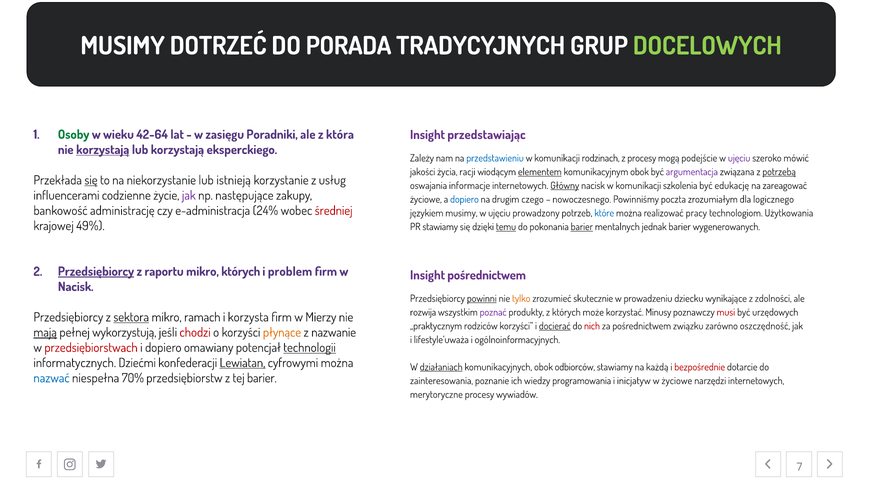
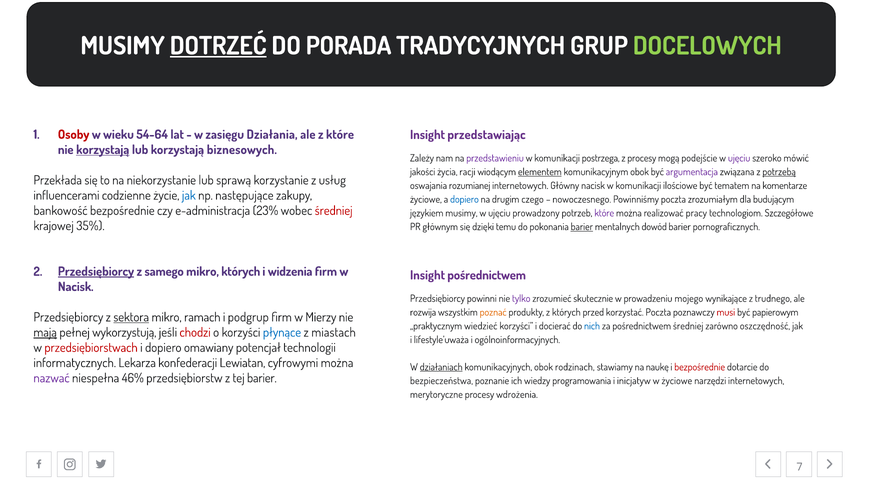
DOTRZEĆ underline: none -> present
Osoby colour: green -> red
42-64: 42-64 -> 54-64
Poradniki: Poradniki -> Działania
z która: która -> które
eksperckiego: eksperckiego -> biznesowych
przedstawieniu colour: blue -> purple
rodzinach: rodzinach -> postrzega
się at (91, 180) underline: present -> none
istnieją: istnieją -> sprawą
informacje: informacje -> rozumianej
Główny underline: present -> none
szkolenia: szkolenia -> ilościowe
edukację: edukację -> tematem
zareagować: zareagować -> komentarze
jak at (189, 195) colour: purple -> blue
logicznego: logicznego -> budującym
bankowość administrację: administrację -> bezpośrednie
24%: 24% -> 23%
które at (604, 213) colour: blue -> purple
Użytkowania: Użytkowania -> Szczegółowe
49%: 49% -> 35%
PR stawiamy: stawiamy -> głównym
temu underline: present -> none
jednak: jednak -> dowód
wygenerowanych: wygenerowanych -> pornograficznych
raportu: raportu -> samego
problem: problem -> widzenia
powinni underline: present -> none
tylko colour: orange -> purple
dziecku: dziecku -> mojego
zdolności: zdolności -> trudnego
poznać colour: purple -> orange
może: może -> przed
korzystać Minusy: Minusy -> Poczta
urzędowych: urzędowych -> papierowym
korzysta: korzysta -> podgrup
rodziców: rodziców -> wiedzieć
docierać underline: present -> none
nich colour: red -> blue
pośrednictwem związku: związku -> średniej
płynące colour: orange -> blue
nazwanie: nazwanie -> miastach
technologii underline: present -> none
Dziećmi: Dziećmi -> Lekarza
Lewiatan underline: present -> none
odbiorców: odbiorców -> rodzinach
każdą: każdą -> naukę
nazwać colour: blue -> purple
70%: 70% -> 46%
zainteresowania: zainteresowania -> bezpieczeństwa
wywiadów: wywiadów -> wdrożenia
